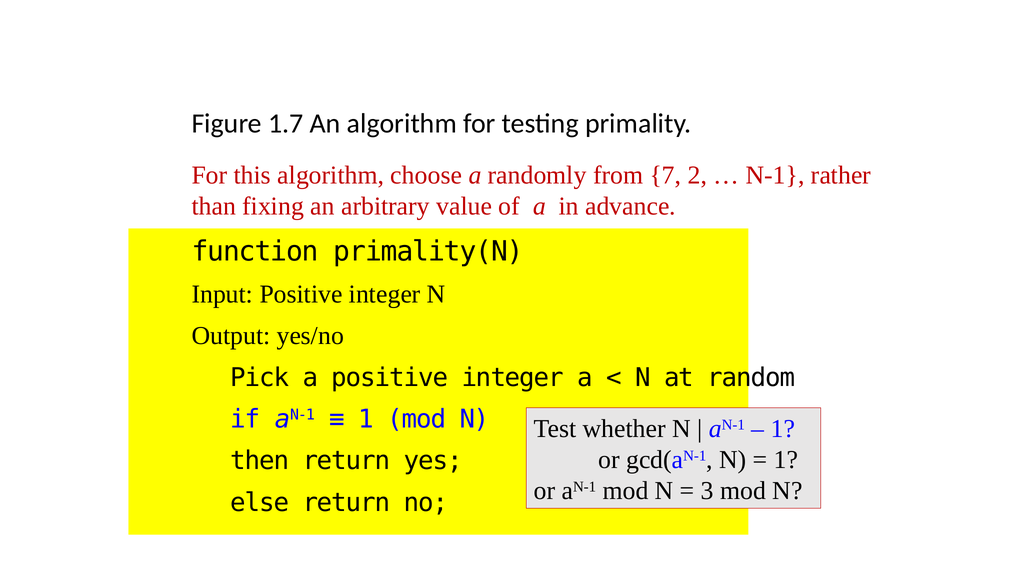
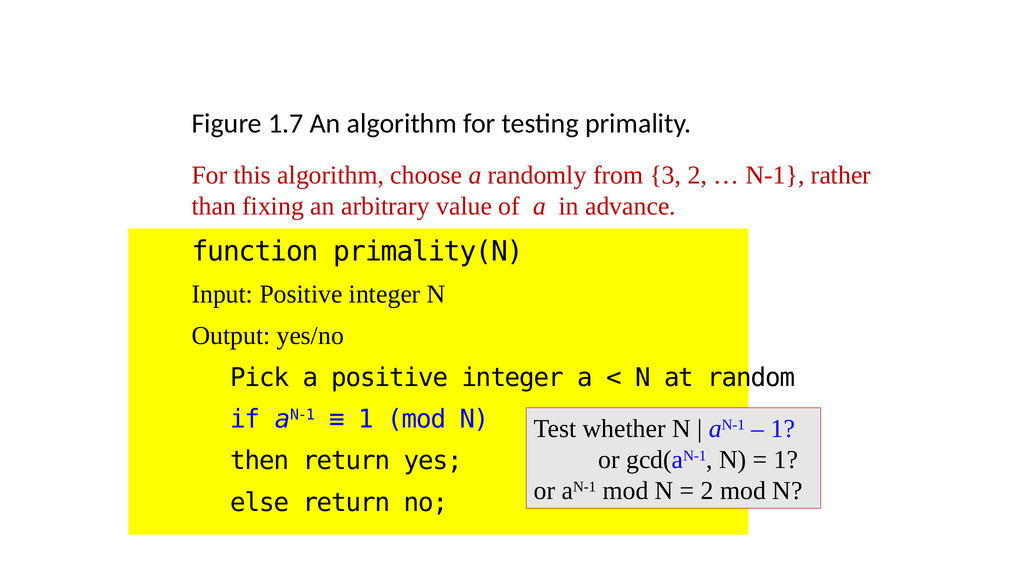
7: 7 -> 3
3 at (707, 491): 3 -> 2
